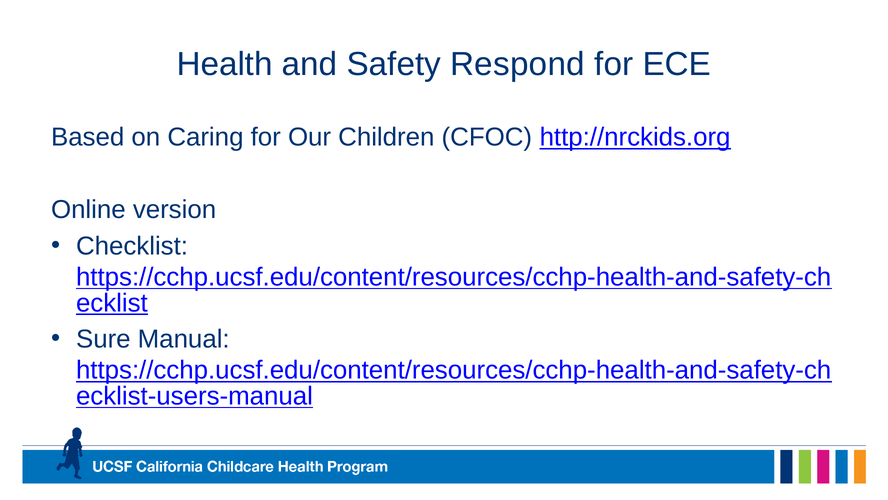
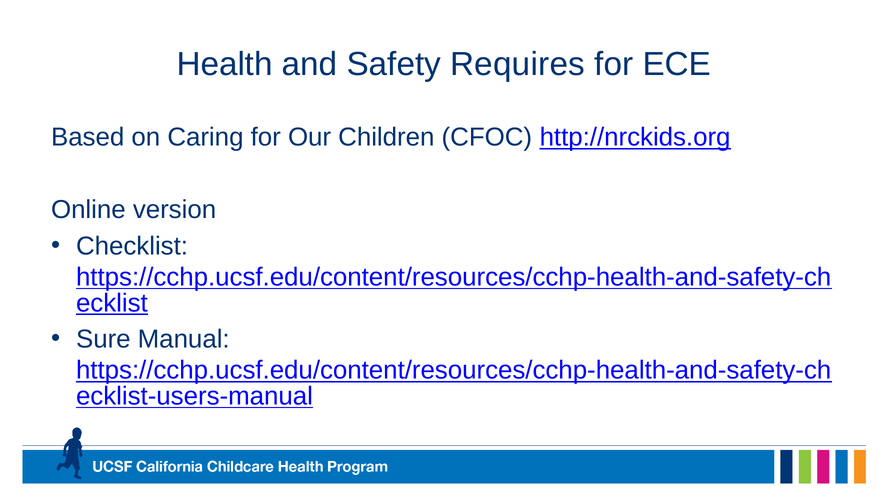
Respond: Respond -> Requires
